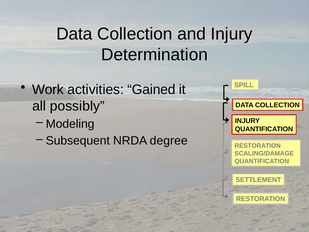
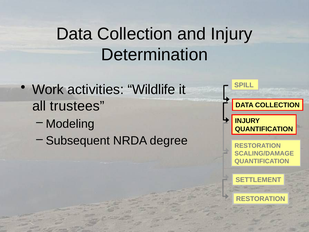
Gained: Gained -> Wildlife
possibly: possibly -> trustees
